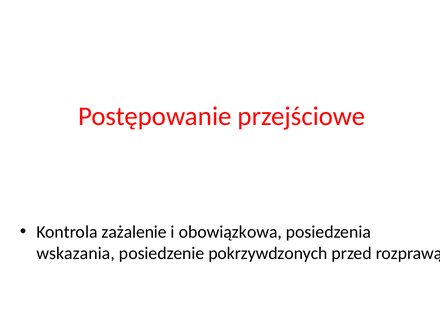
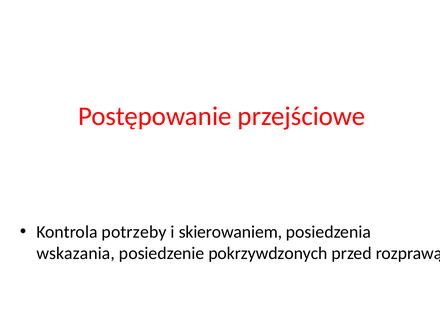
zażalenie: zażalenie -> potrzeby
obowiązkowa: obowiązkowa -> skierowaniem
